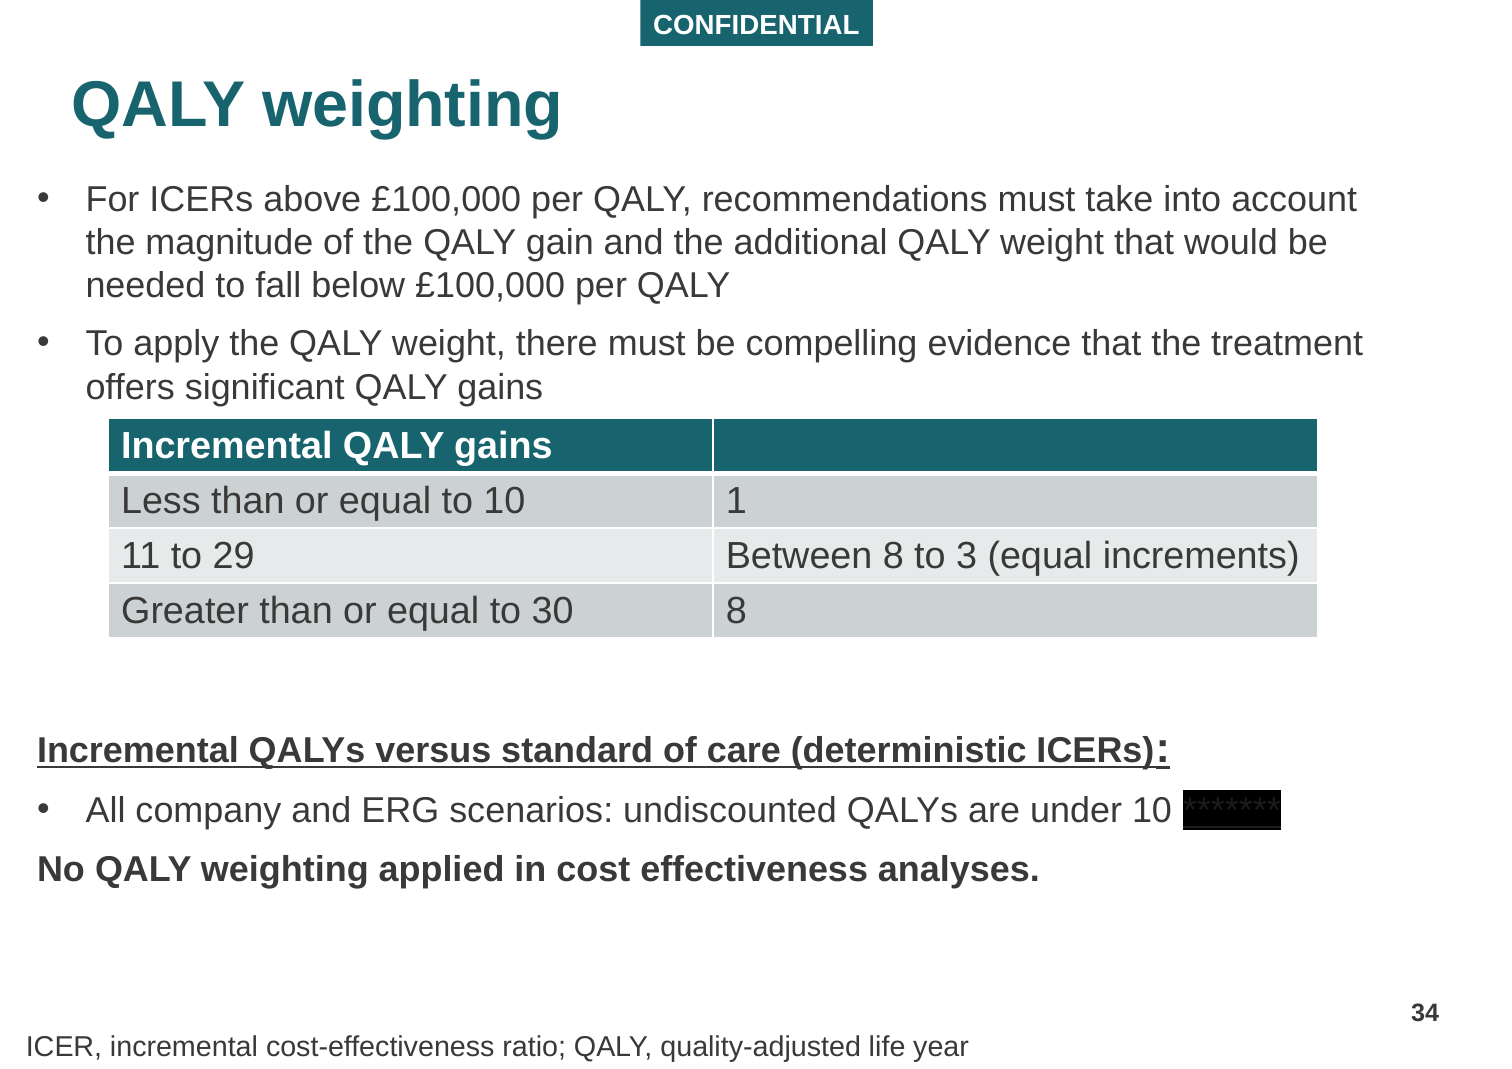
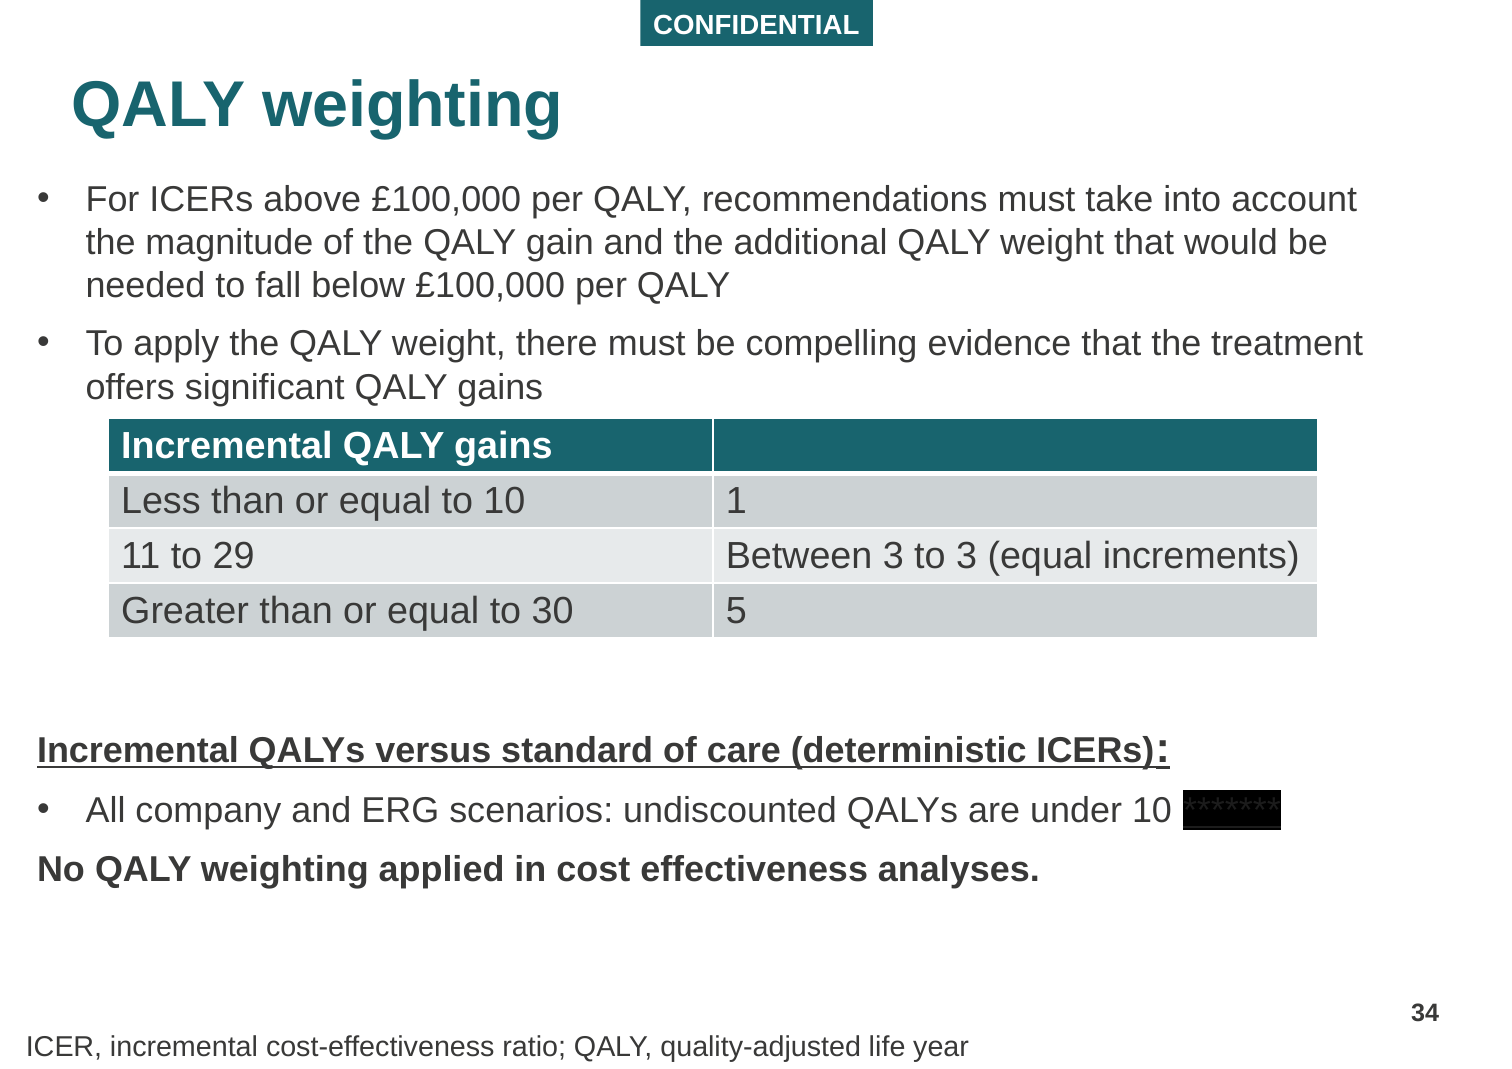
Between 8: 8 -> 3
30 8: 8 -> 5
